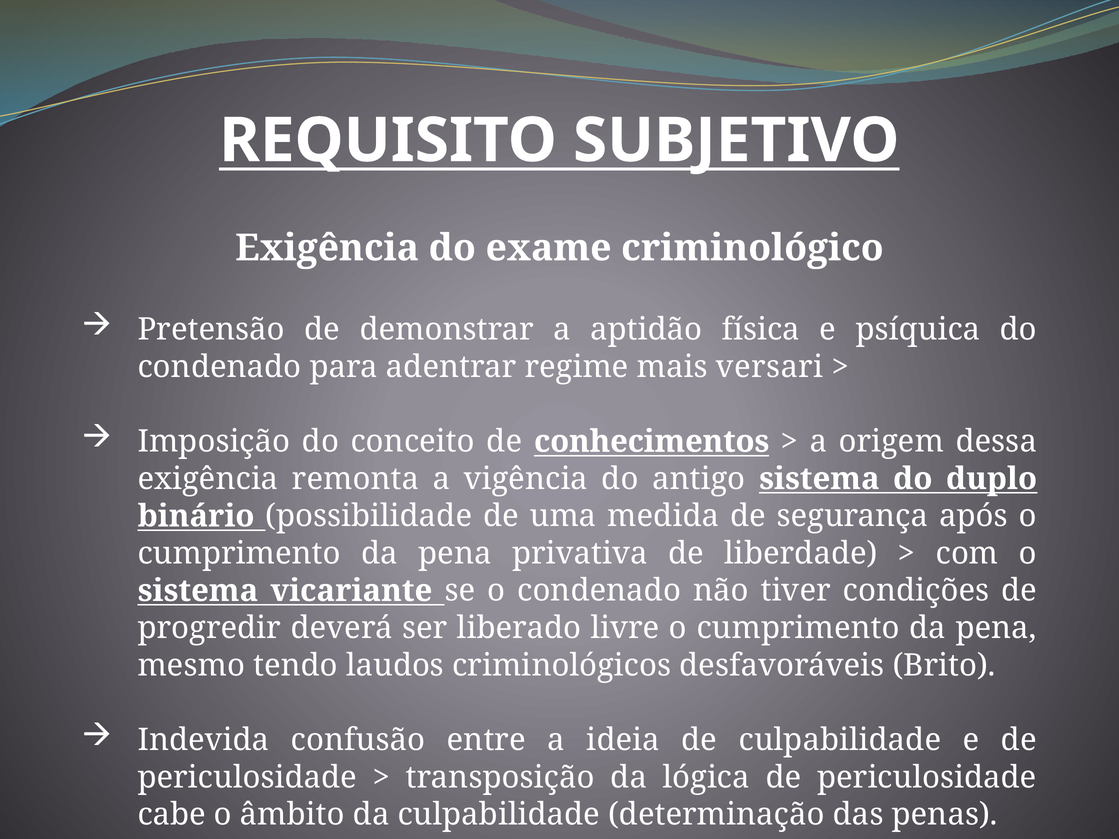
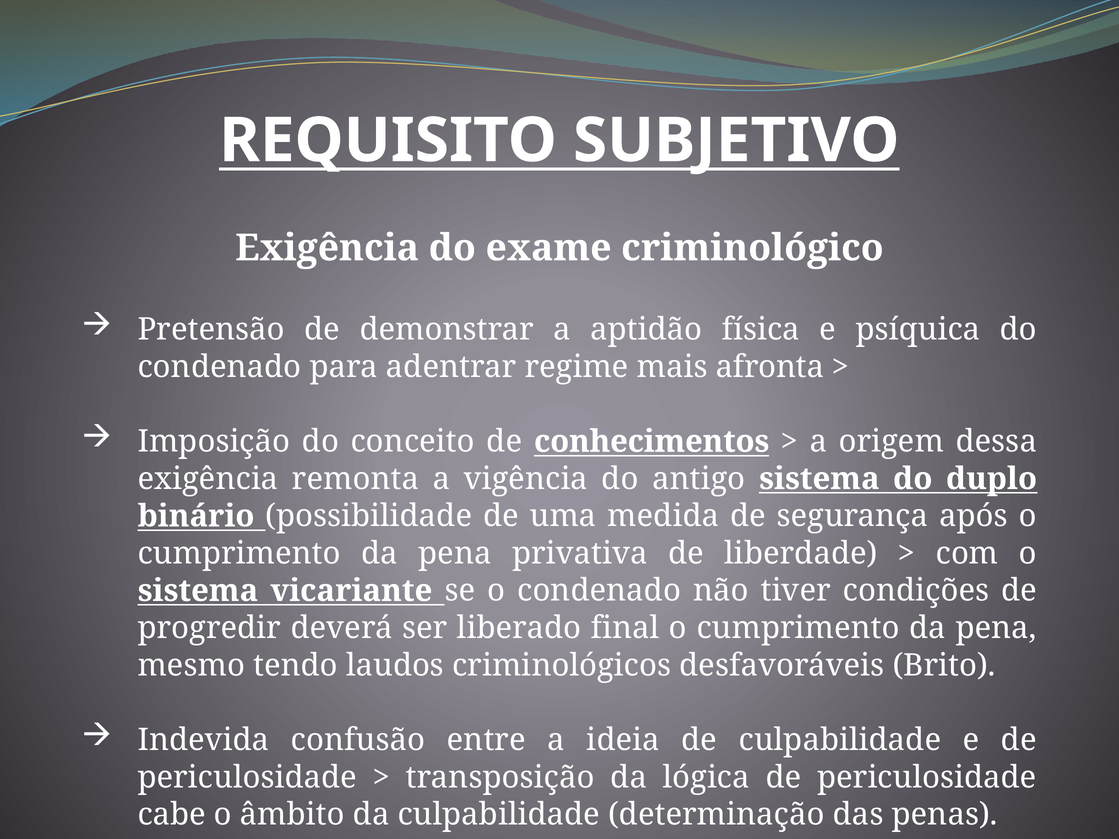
versari: versari -> afronta
livre: livre -> final
